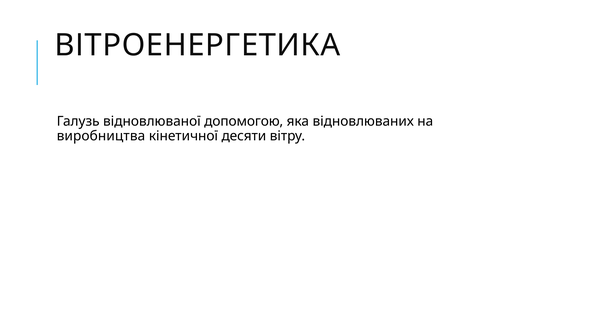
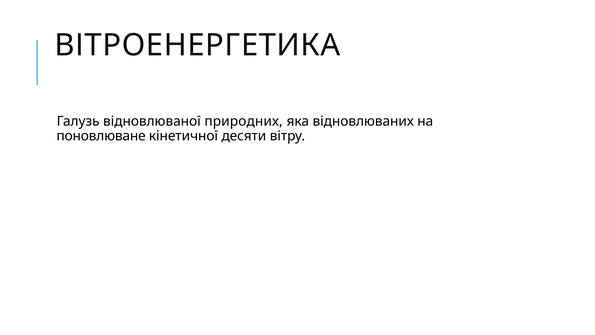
допомогою: допомогою -> природних
виробництва: виробництва -> поновлюване
